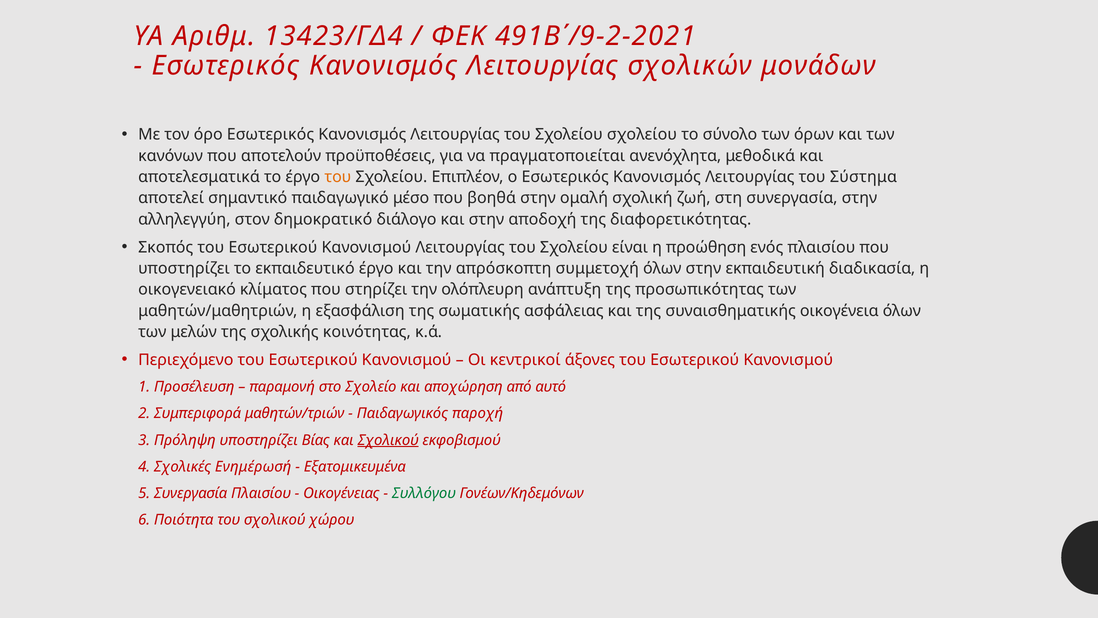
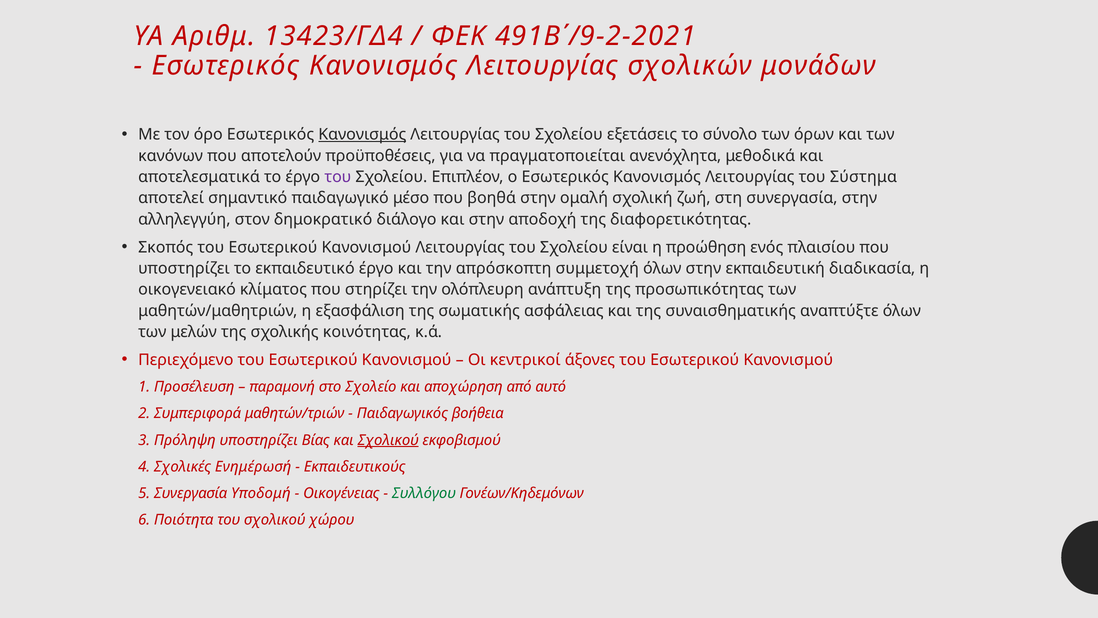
Κανονισμός at (362, 135) underline: none -> present
Σχολείου σχολείου: σχολείου -> εξετάσεις
του at (338, 177) colour: orange -> purple
οικογένεια: οικογένεια -> αναπτύξτε
παροχή: παροχή -> βοήθεια
Εξατομικευμένα: Εξατομικευμένα -> Εκπαιδευτικούς
Συνεργασία Πλαισίου: Πλαισίου -> Υποδομή
